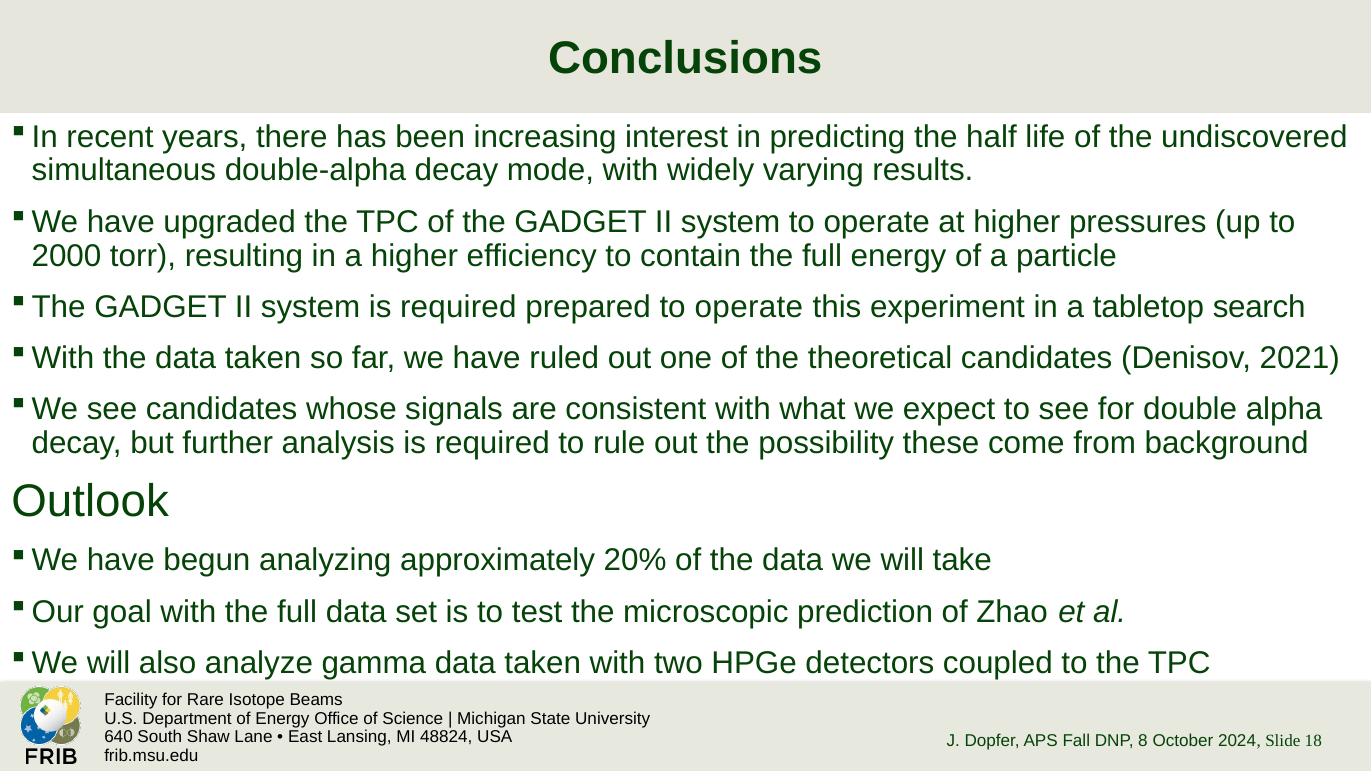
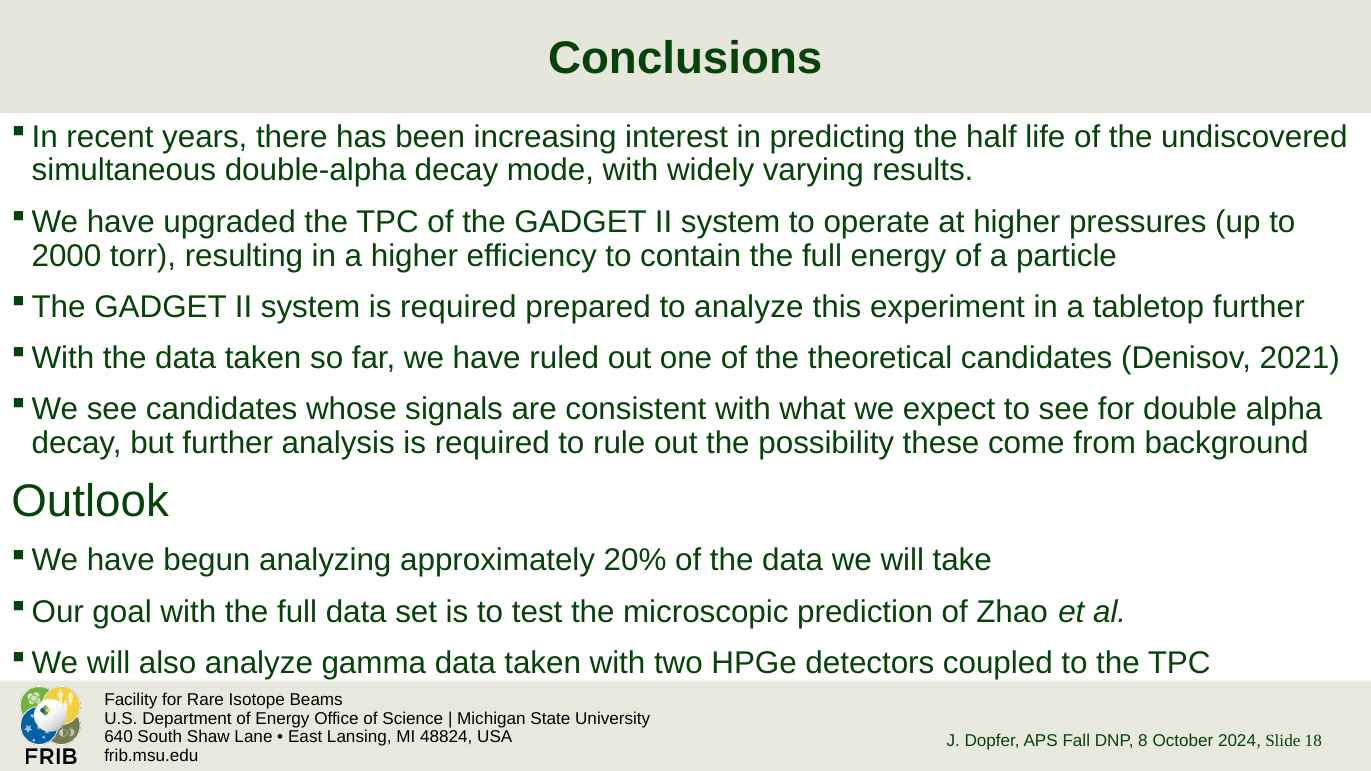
prepared to operate: operate -> analyze
tabletop search: search -> further
